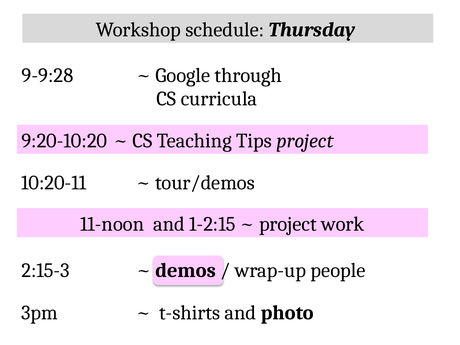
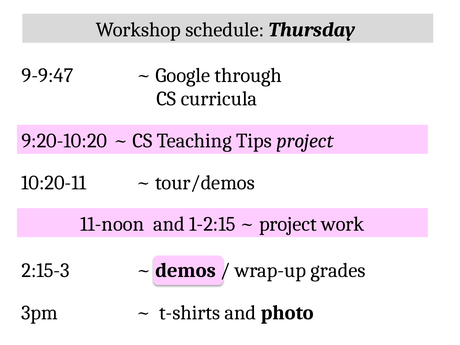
9-9:28: 9-9:28 -> 9-9:47
people: people -> grades
